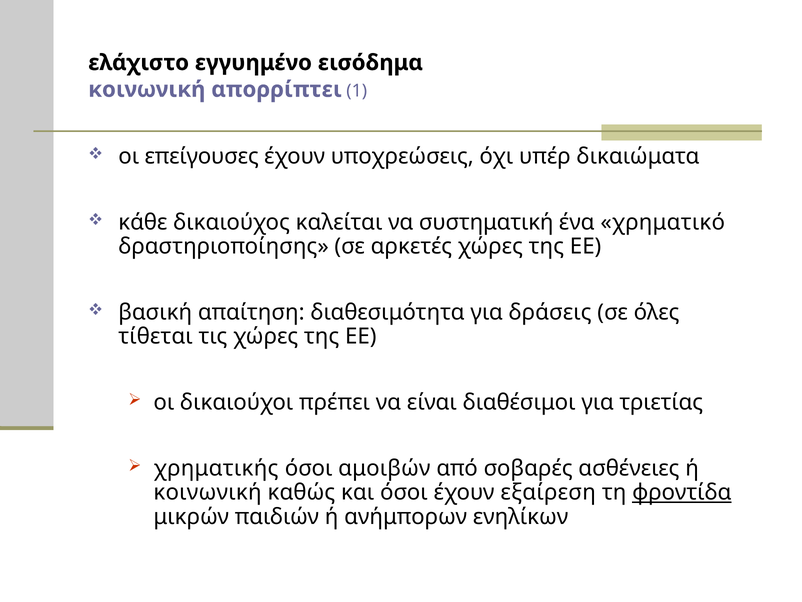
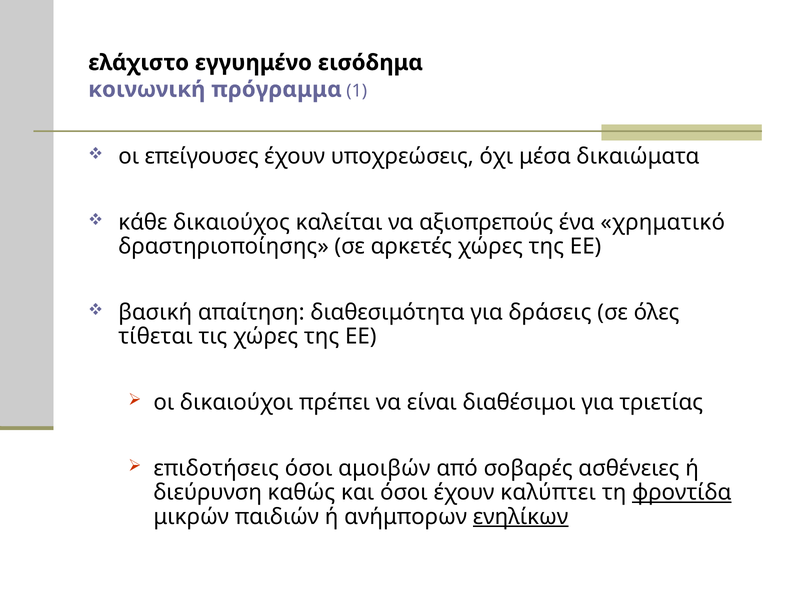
απορρίπτει: απορρίπτει -> πρόγραμμα
υπέρ: υπέρ -> μέσα
συστηματική: συστηματική -> αξιοπρεπούς
χρηματικής: χρηματικής -> επιδοτήσεις
κοινωνική at (207, 492): κοινωνική -> διεύρυνση
εξαίρεση: εξαίρεση -> καλύπτει
ενηλίκων underline: none -> present
